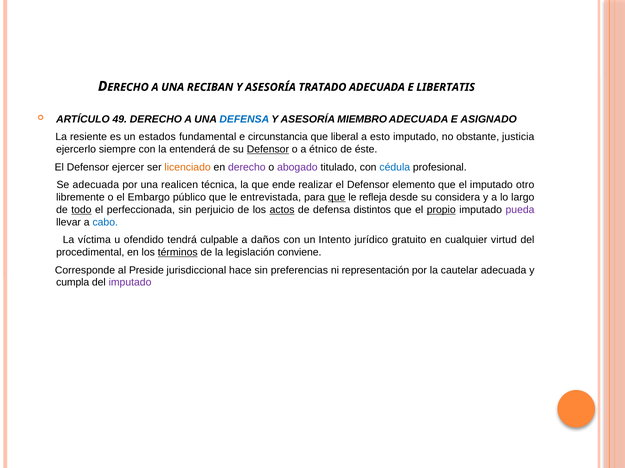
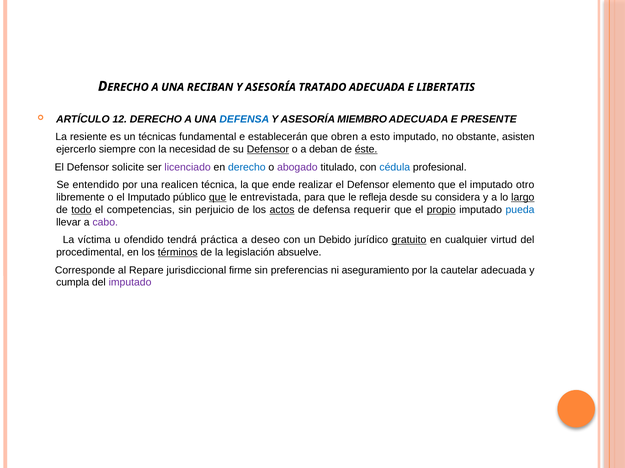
49: 49 -> 12
ASIGNADO: ASIGNADO -> PRESENTE
estados: estados -> técnicas
circunstancia: circunstancia -> establecerán
liberal: liberal -> obren
justicia: justicia -> asisten
entenderá: entenderá -> necesidad
étnico: étnico -> deban
éste underline: none -> present
ejercer: ejercer -> solicite
licenciado colour: orange -> purple
derecho at (247, 167) colour: purple -> blue
Se adecuada: adecuada -> entendido
o el Embargo: Embargo -> Imputado
que at (218, 198) underline: none -> present
que at (337, 198) underline: present -> none
largo underline: none -> present
perfeccionada: perfeccionada -> competencias
distintos: distintos -> requerir
pueda colour: purple -> blue
cabo colour: blue -> purple
culpable: culpable -> práctica
daños: daños -> deseo
Intento: Intento -> Debido
gratuito underline: none -> present
conviene: conviene -> absuelve
Preside: Preside -> Repare
hace: hace -> firme
representación: representación -> aseguramiento
